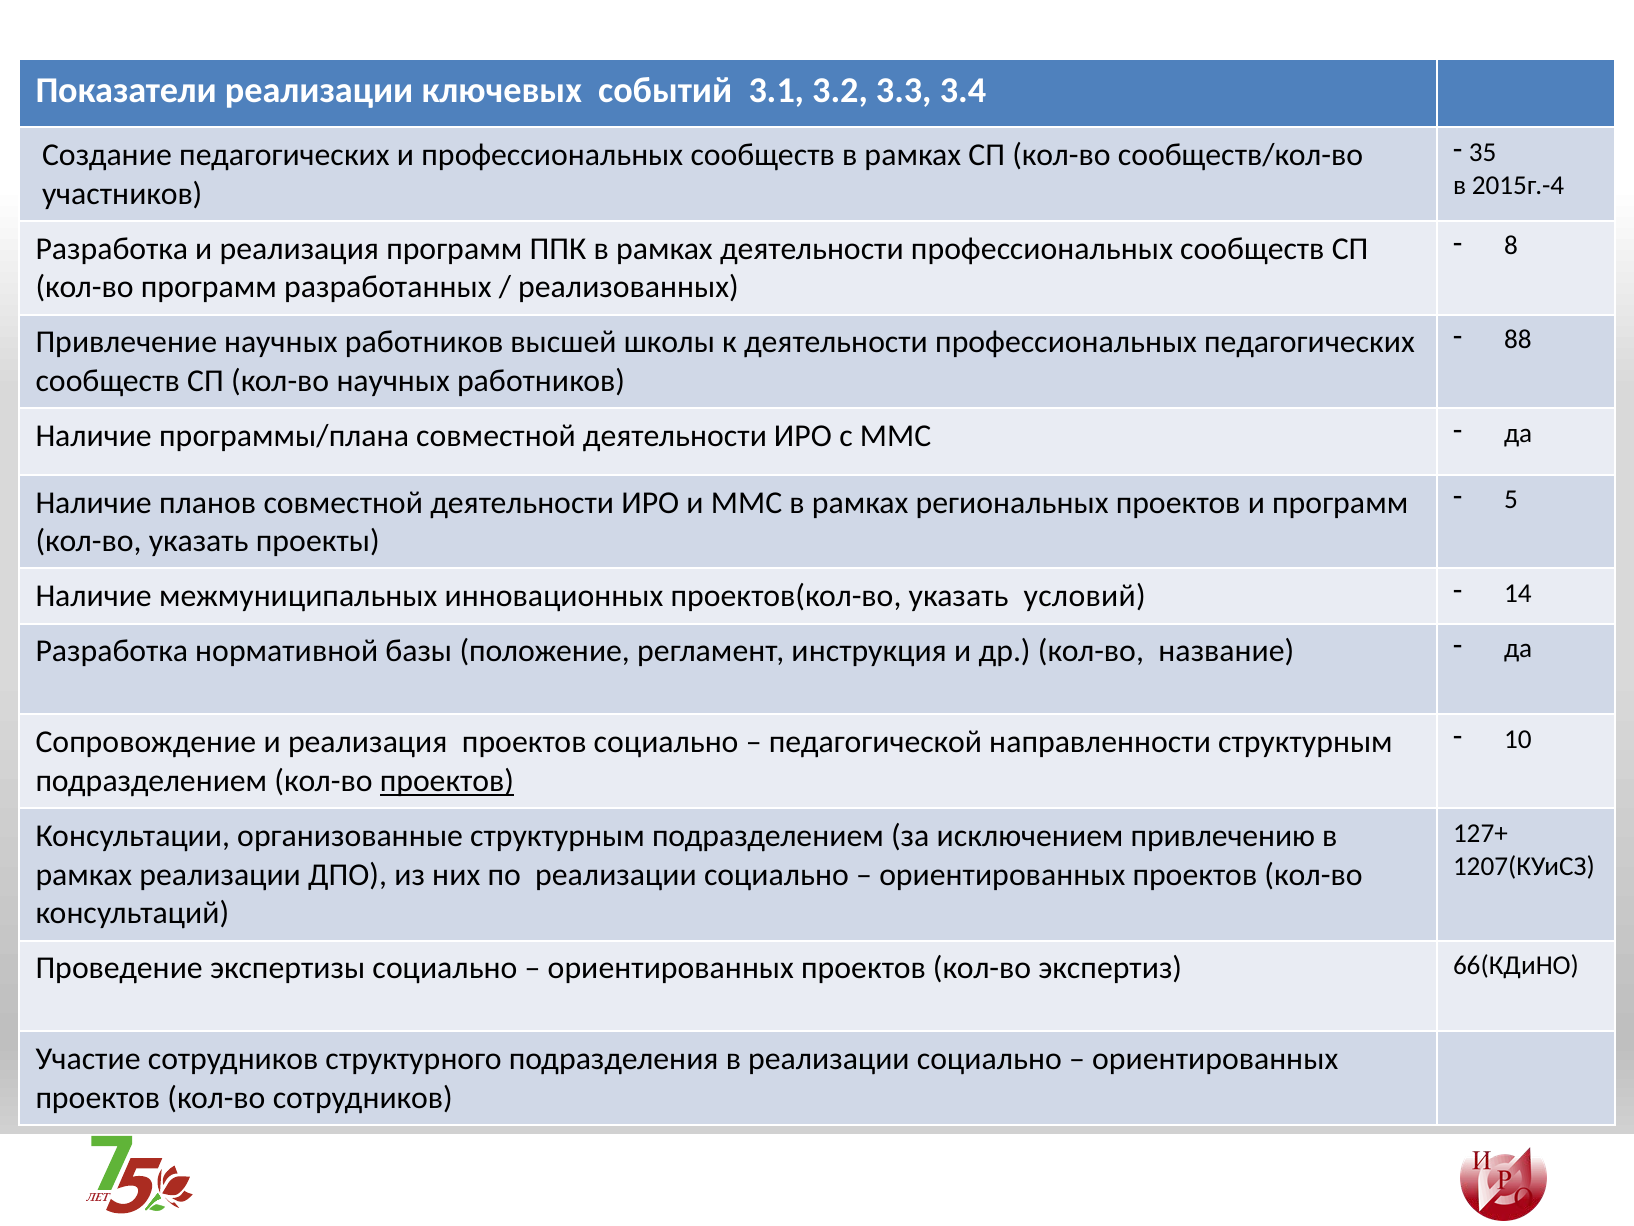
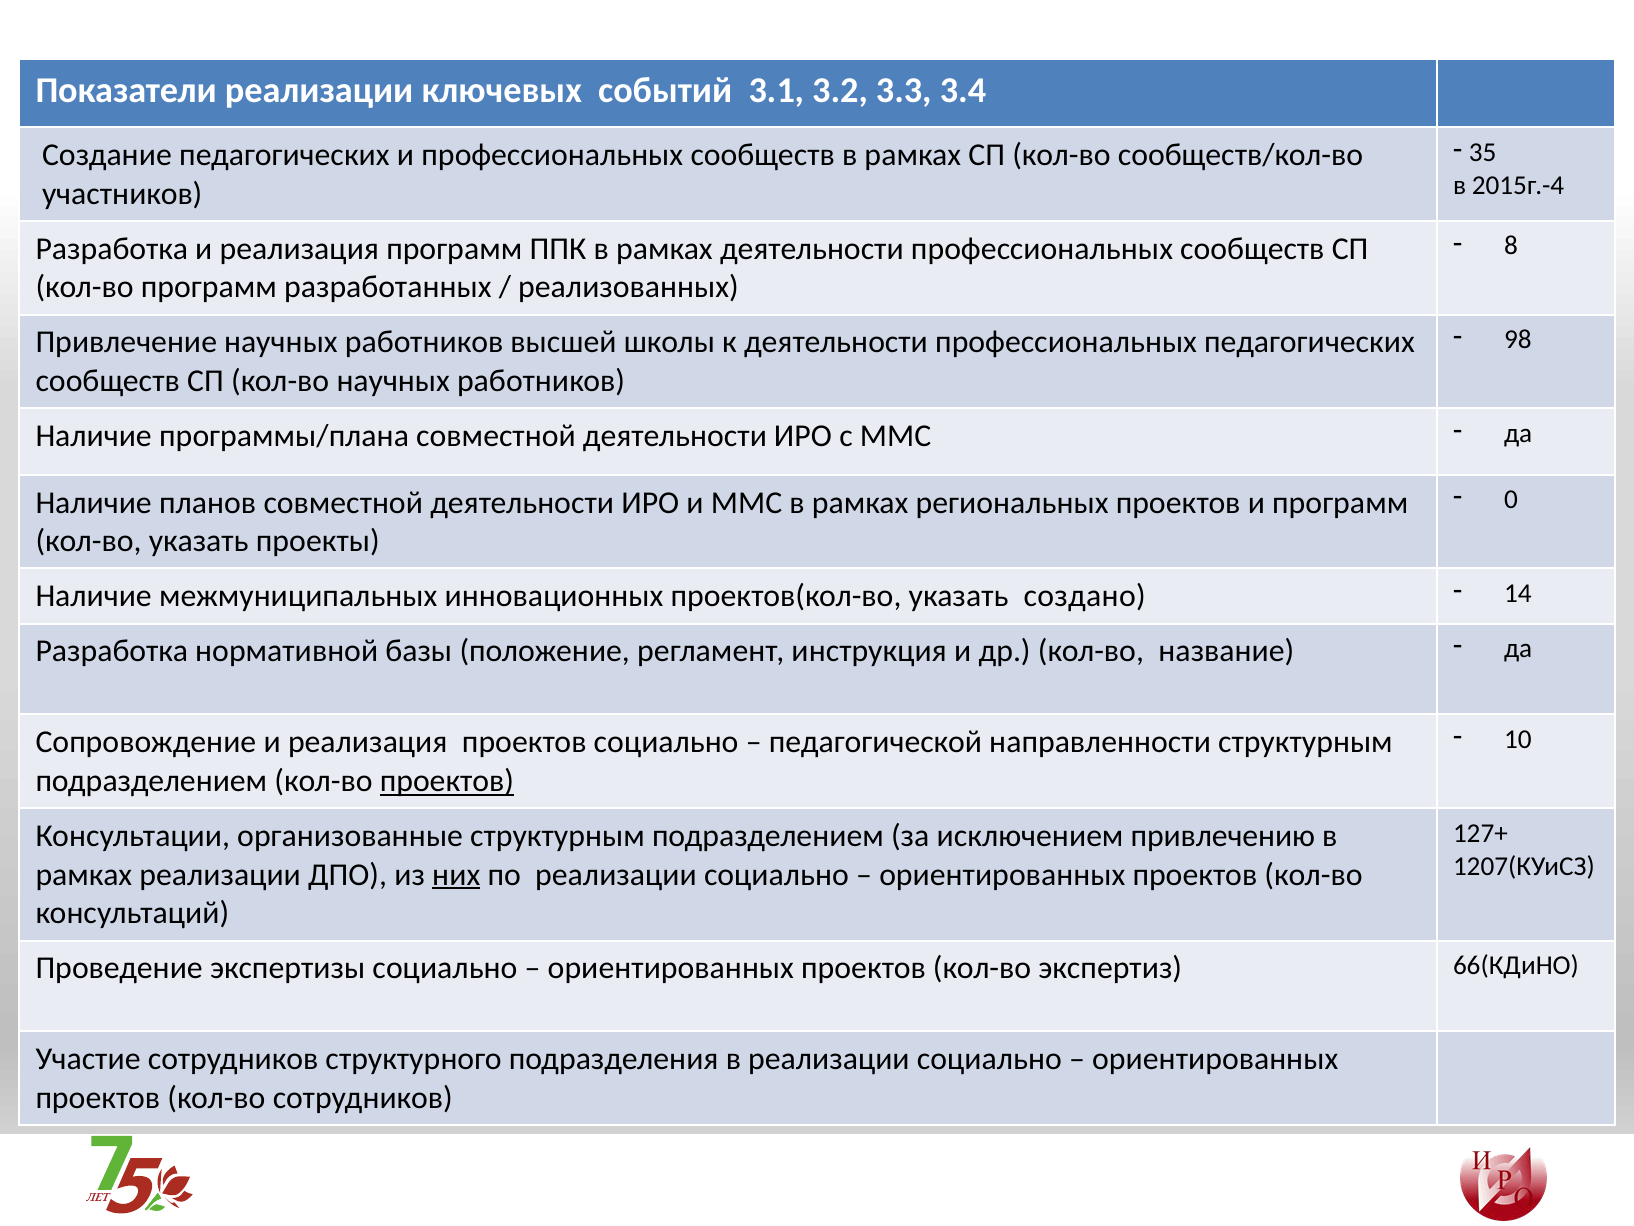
88: 88 -> 98
5: 5 -> 0
условий: условий -> создано
них underline: none -> present
